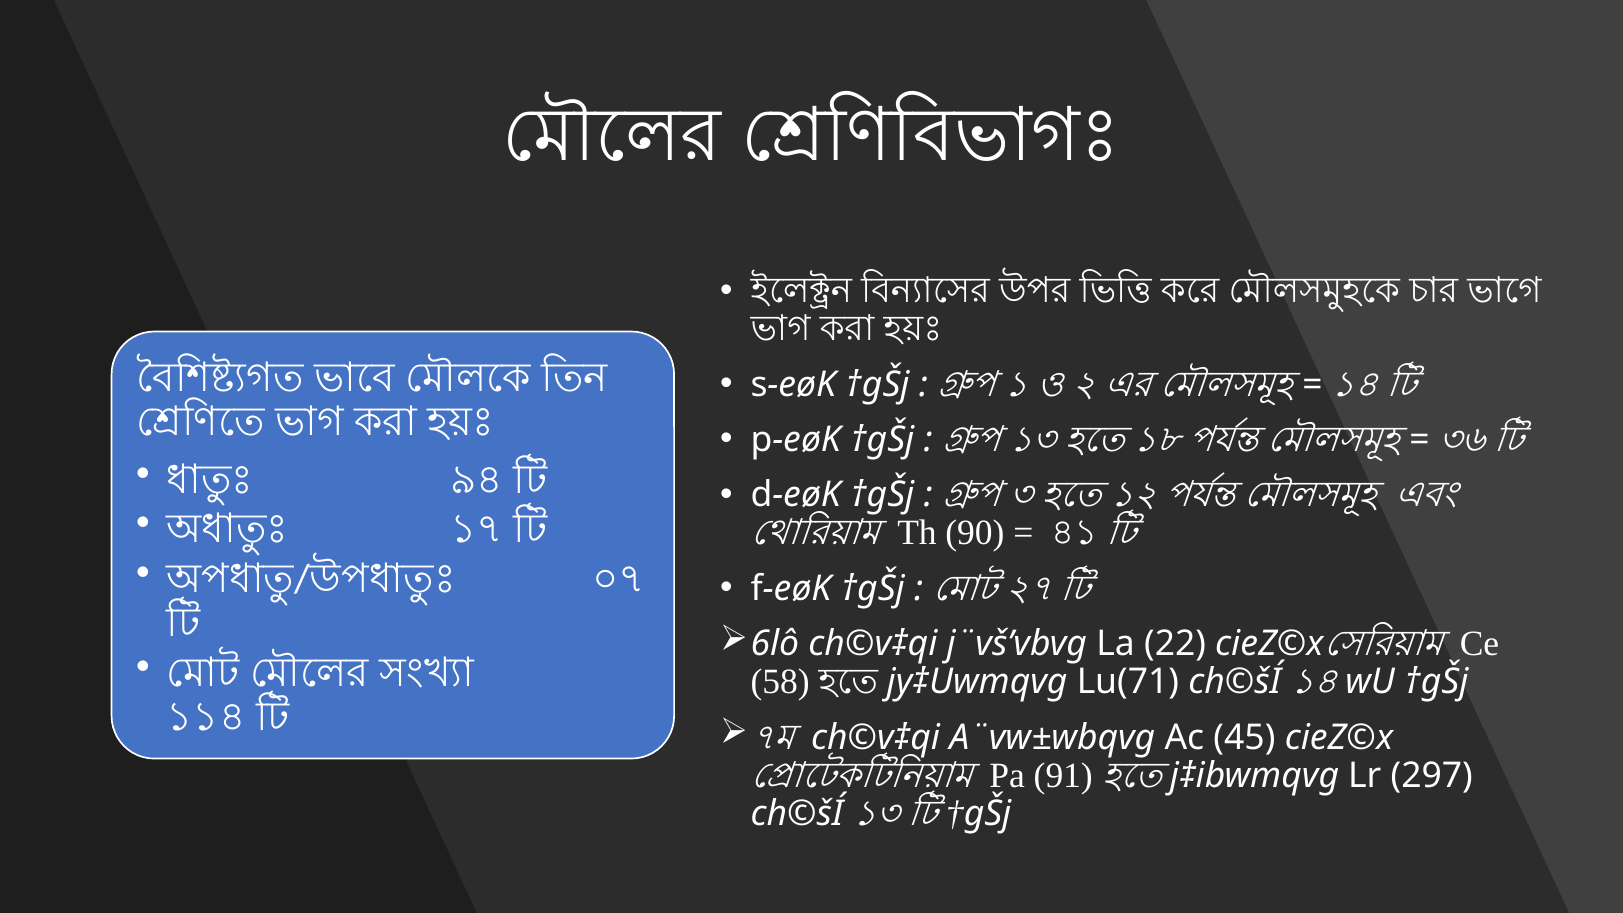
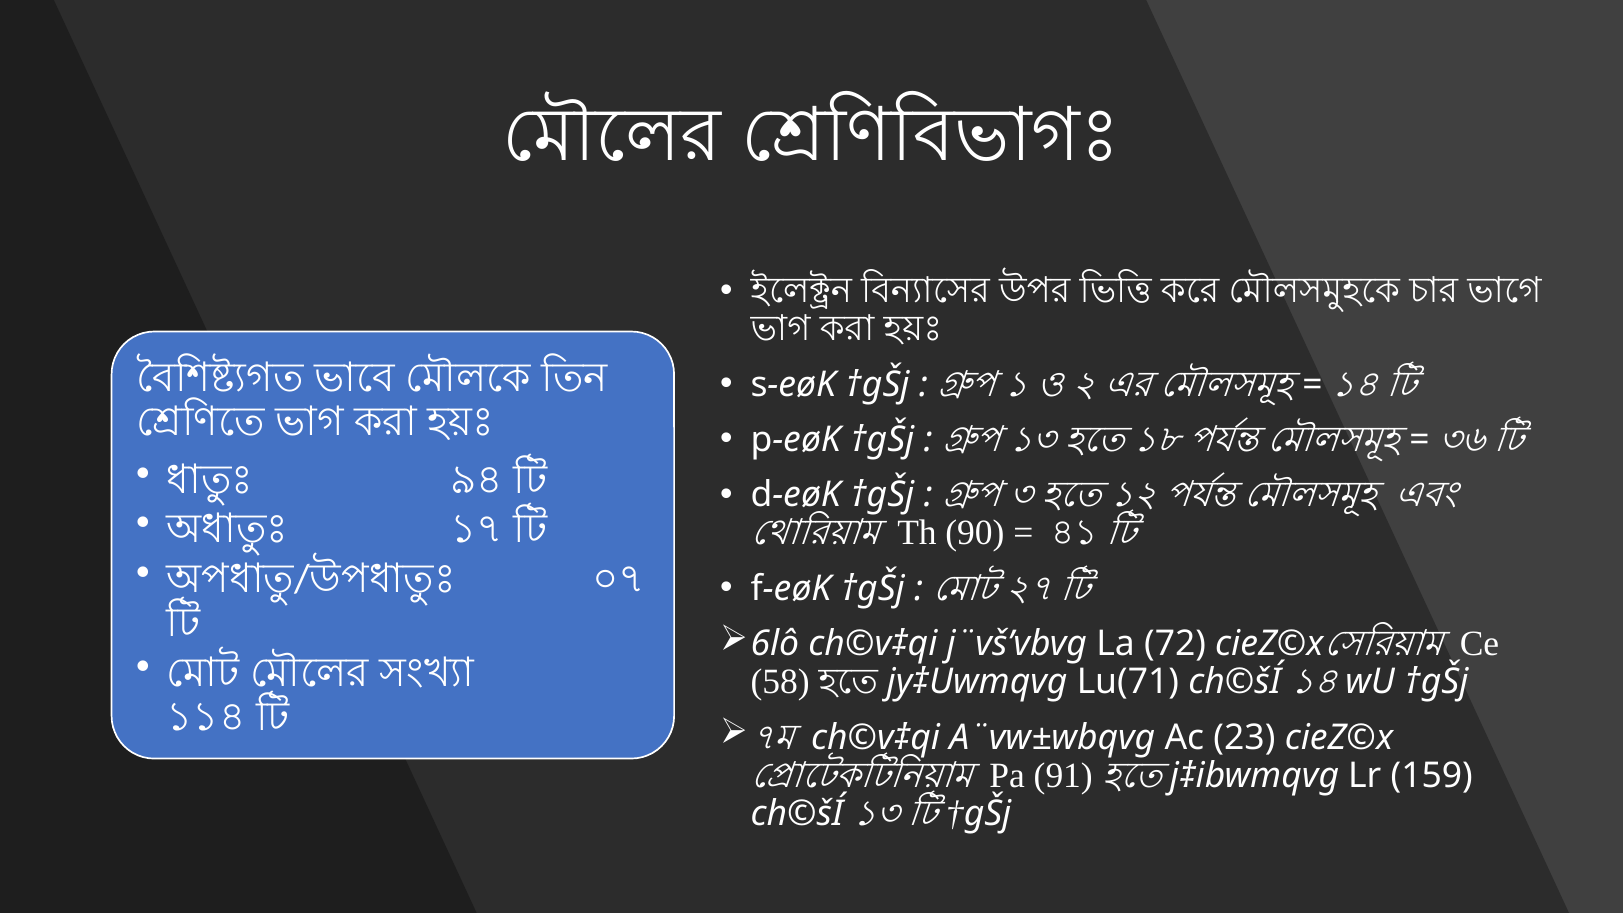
22: 22 -> 72
45: 45 -> 23
297: 297 -> 159
